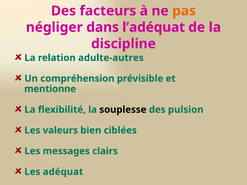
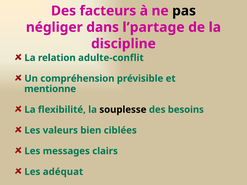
pas colour: orange -> black
l’adéquat: l’adéquat -> l’partage
adulte-autres: adulte-autres -> adulte-conflit
pulsion: pulsion -> besoins
